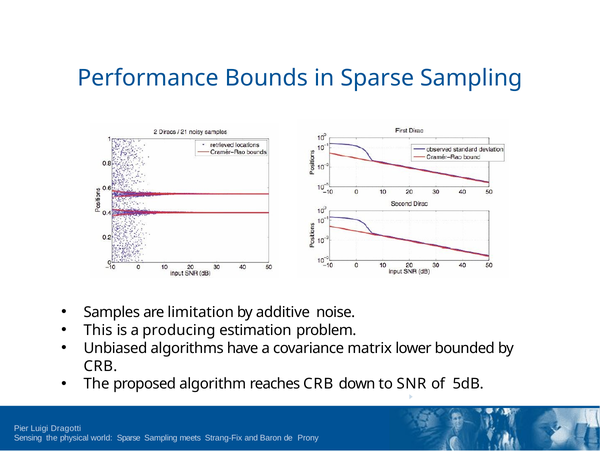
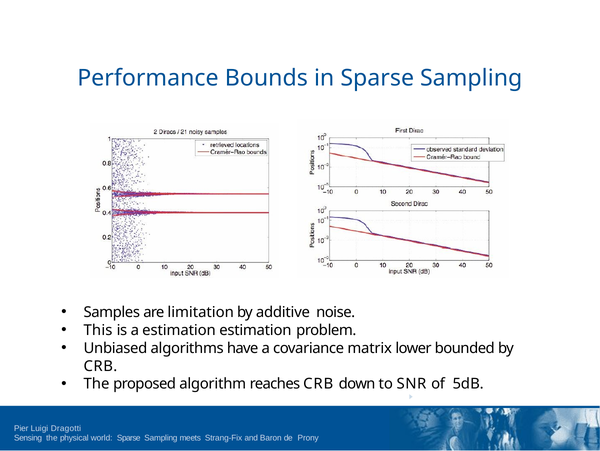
a producing: producing -> estimation
